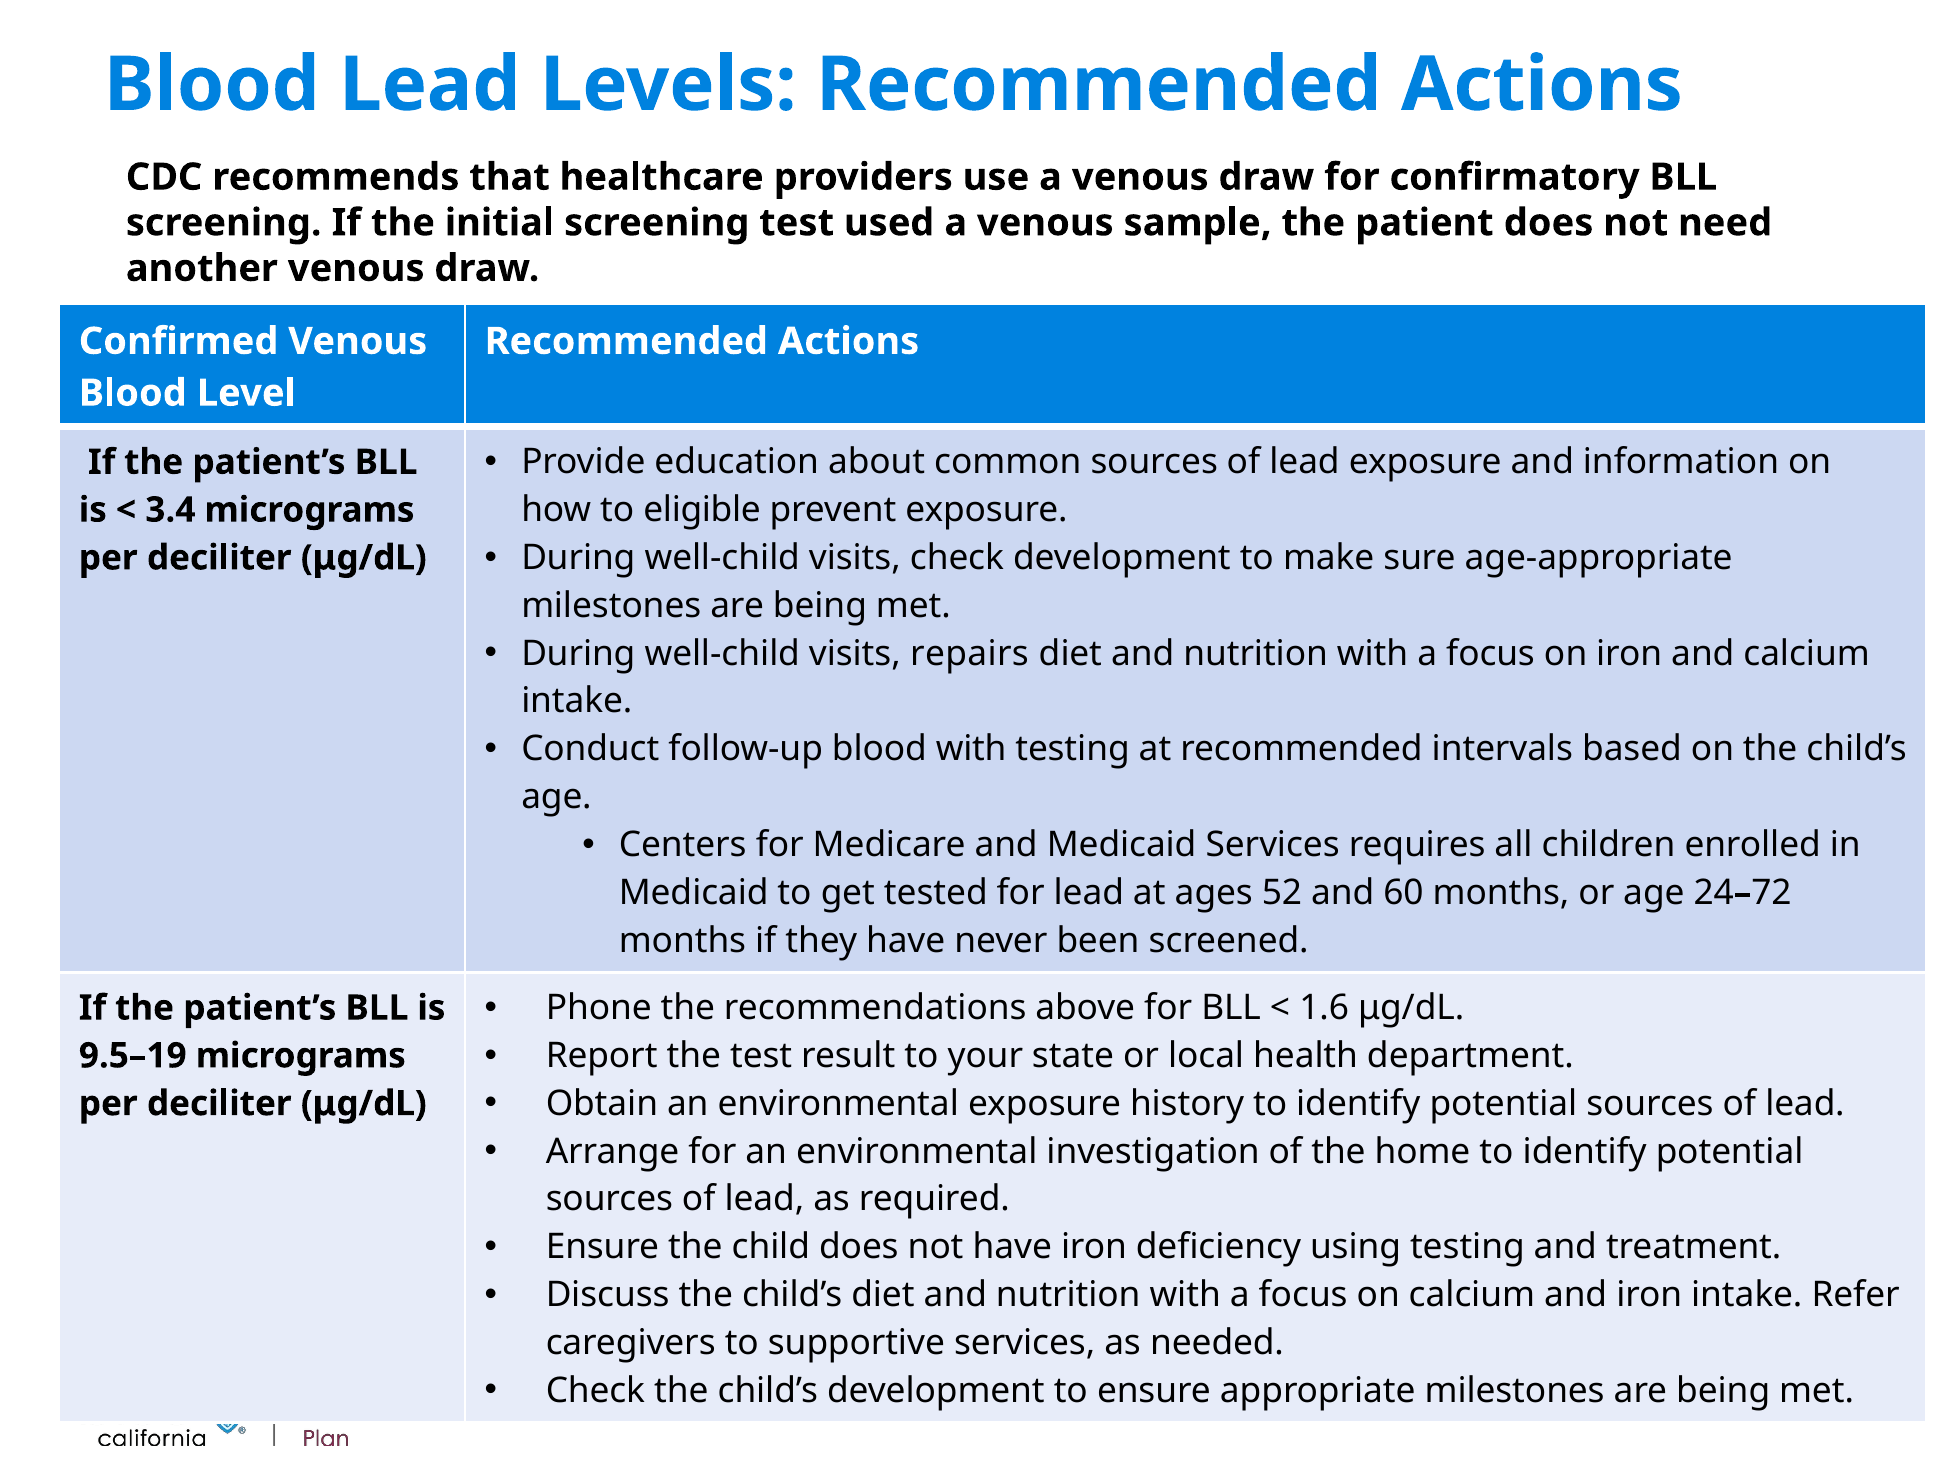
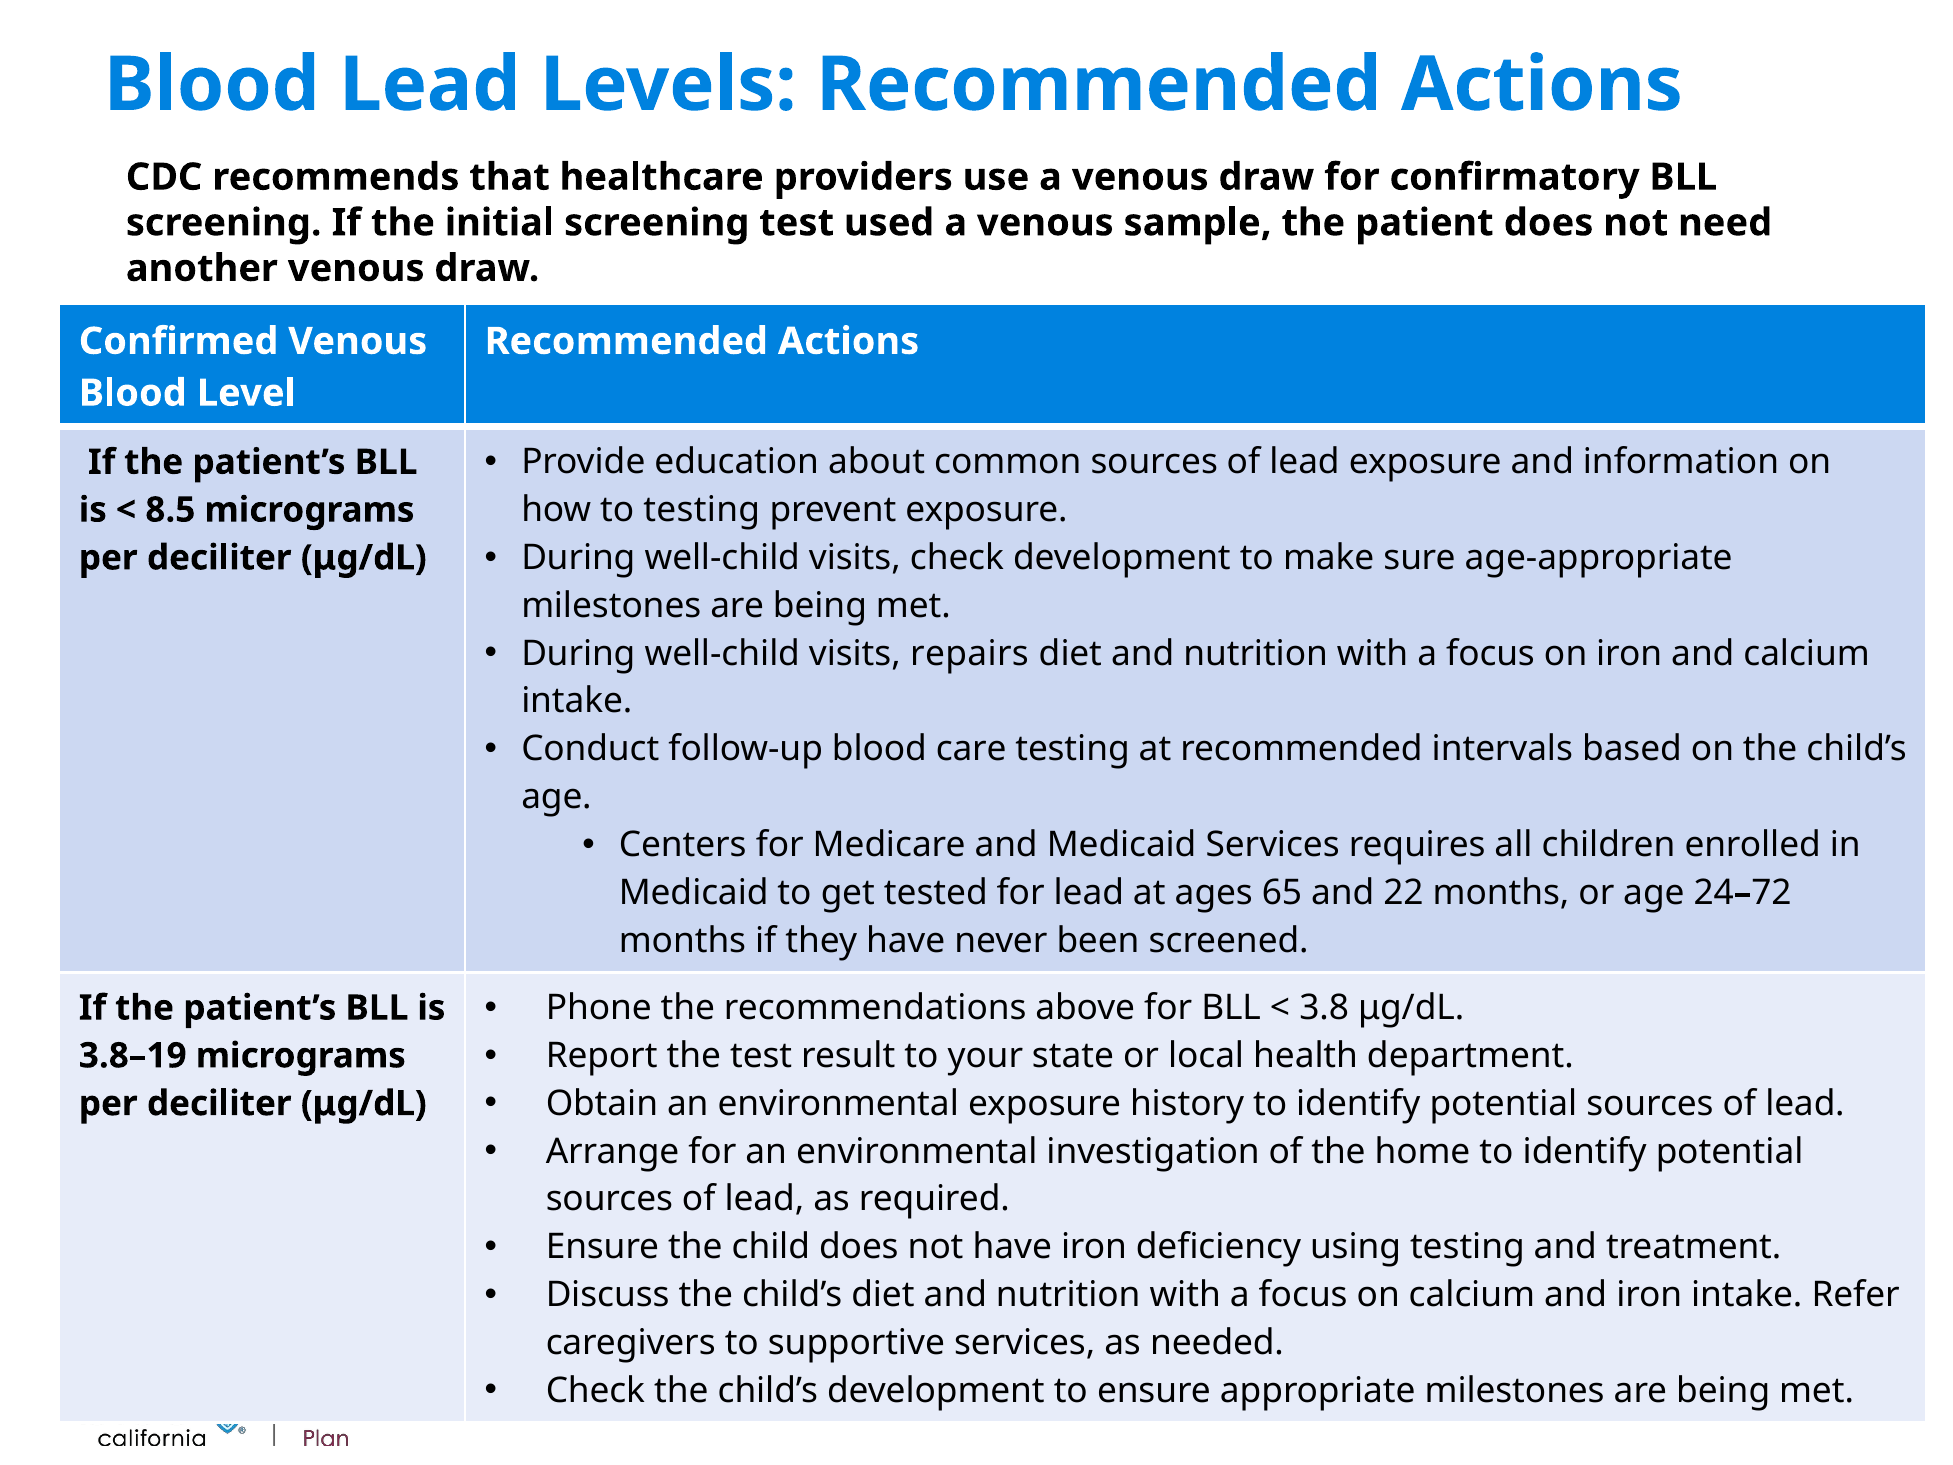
to eligible: eligible -> testing
3.4: 3.4 -> 8.5
blood with: with -> care
52: 52 -> 65
60: 60 -> 22
1.6: 1.6 -> 3.8
9.5–19: 9.5–19 -> 3.8–19
